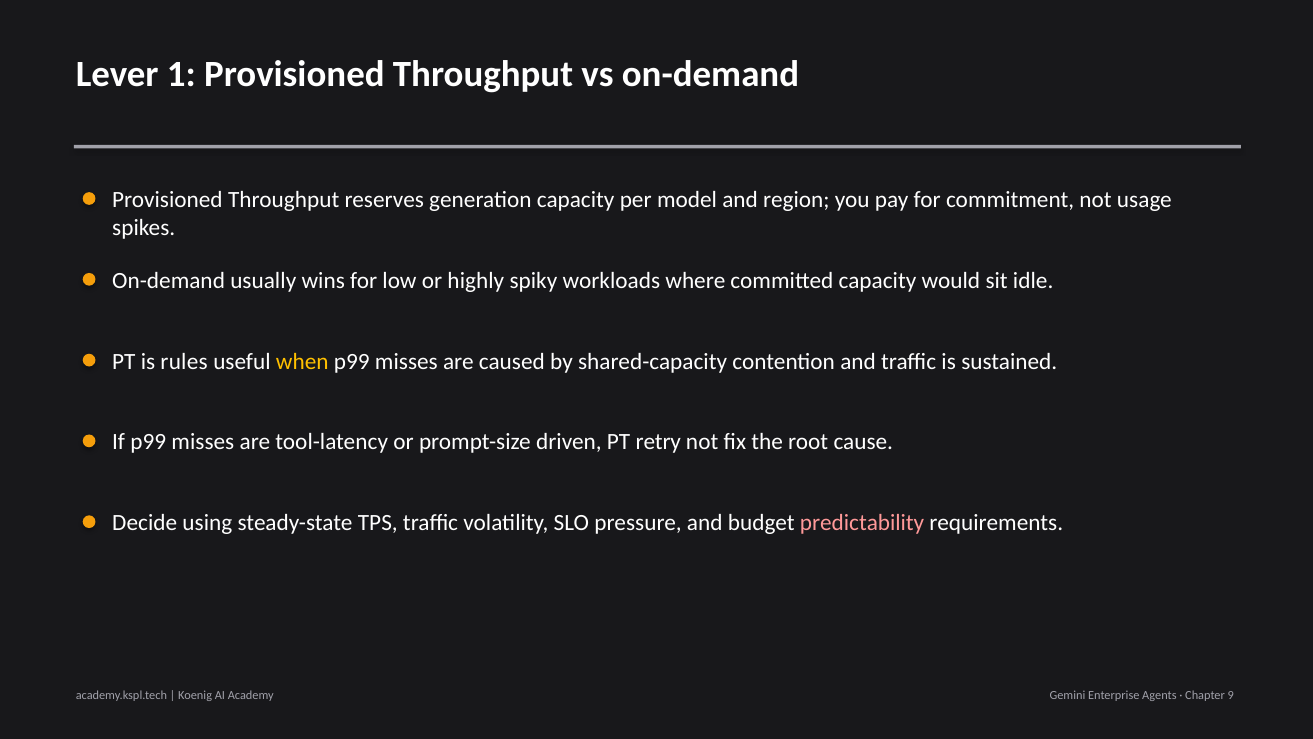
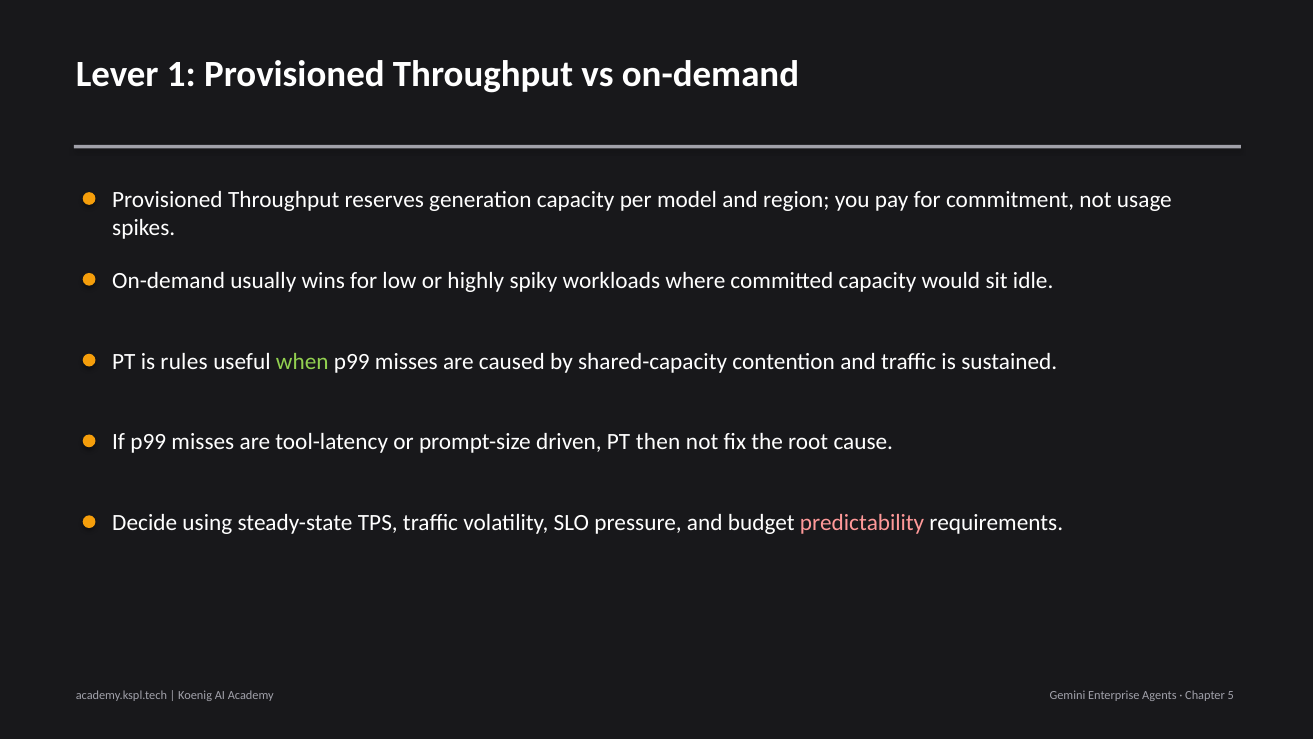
when colour: yellow -> light green
retry: retry -> then
9: 9 -> 5
